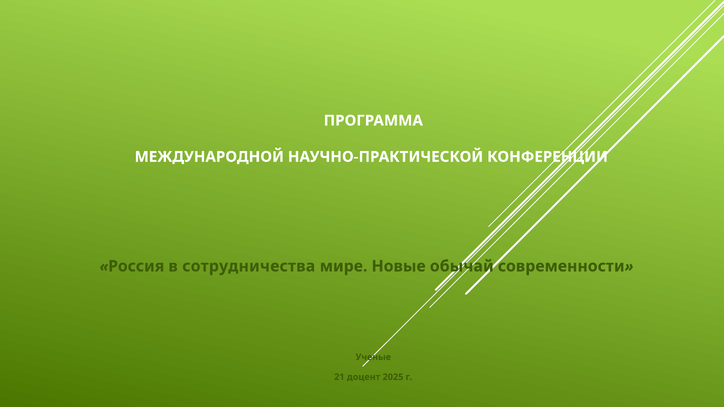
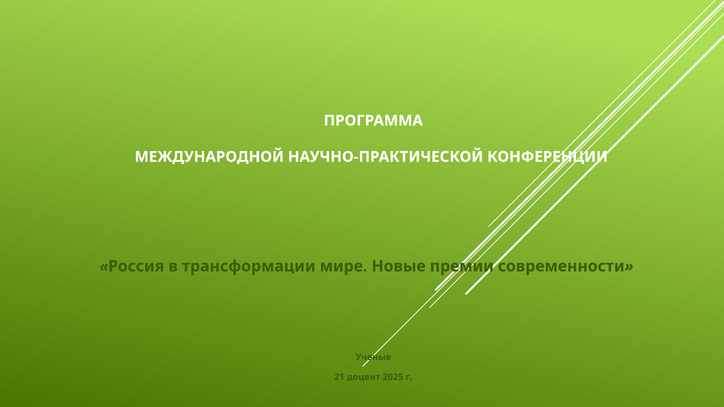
сотрудничества: сотрудничества -> трансформации
обычай: обычай -> премии
